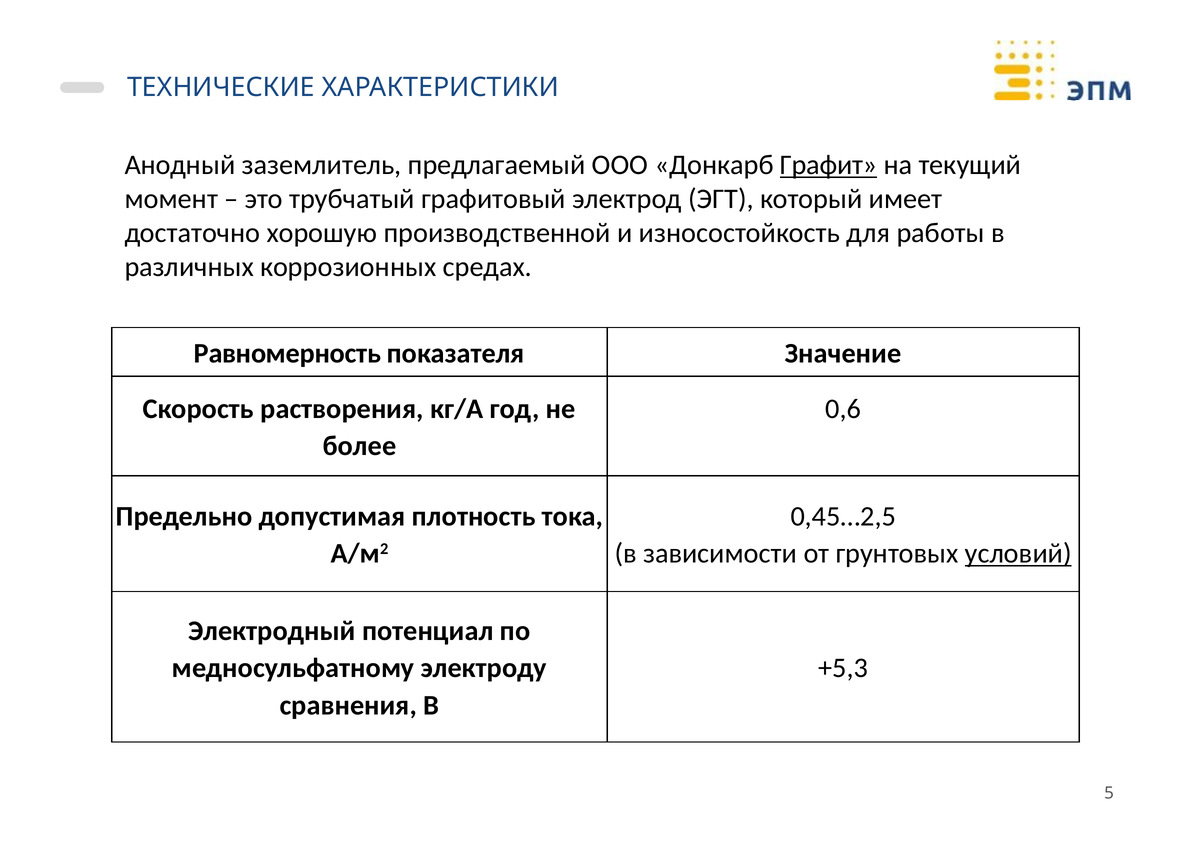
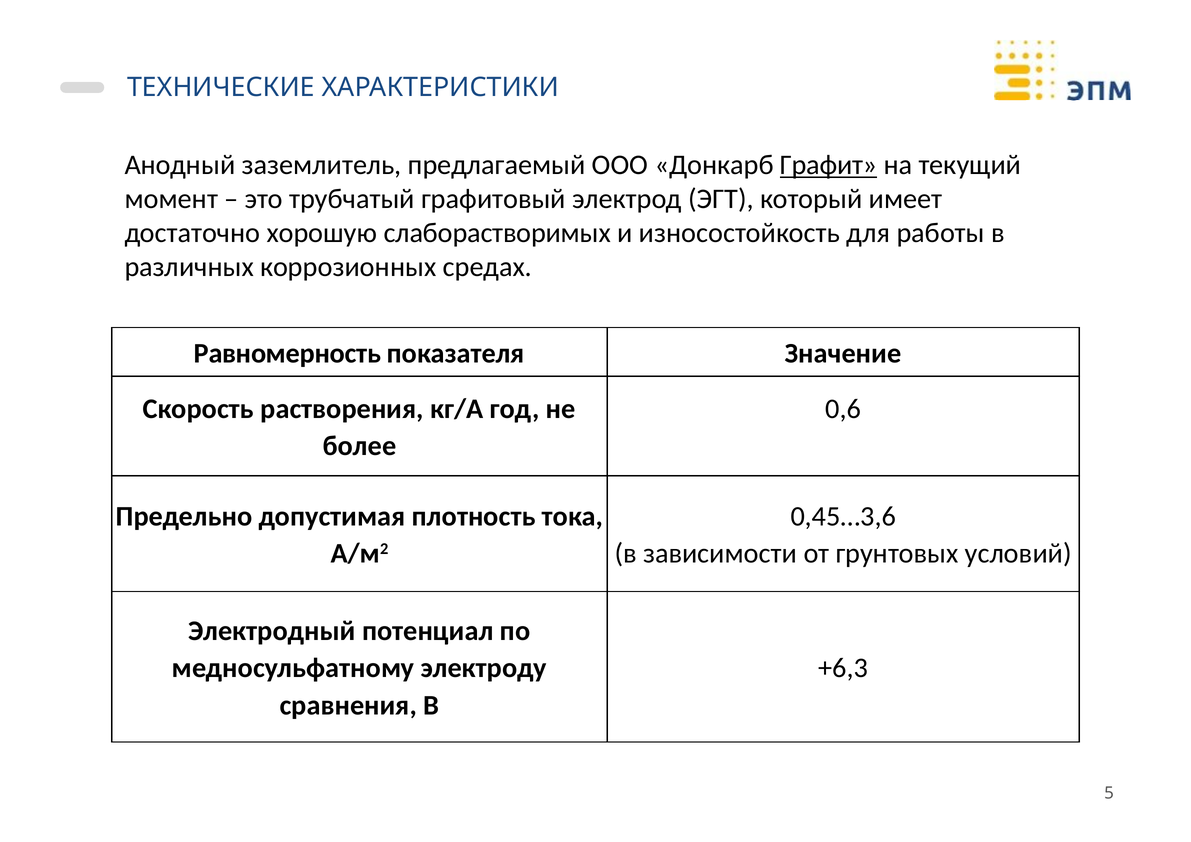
производственной: производственной -> слаборастворимых
0,45…2,5: 0,45…2,5 -> 0,45…3,6
условий underline: present -> none
+5,3: +5,3 -> +6,3
